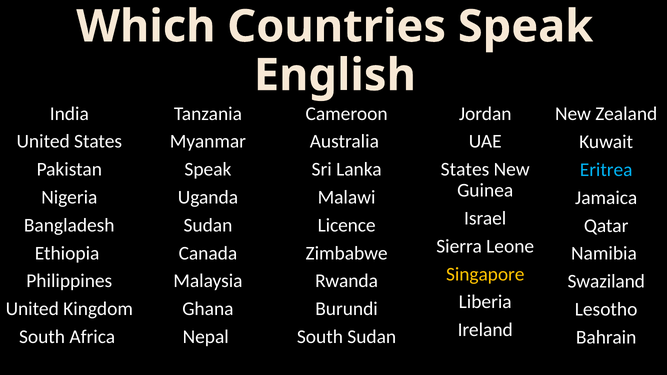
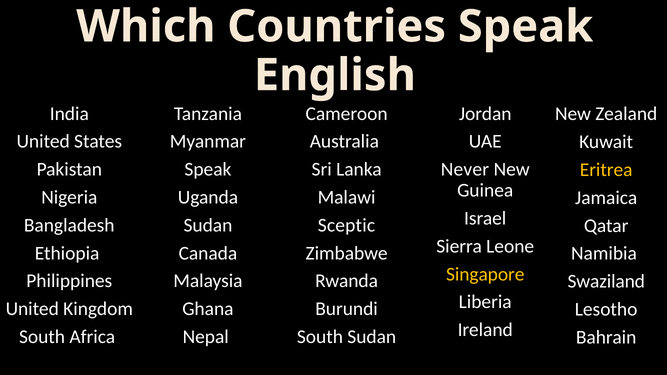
States at (465, 169): States -> Never
Eritrea colour: light blue -> yellow
Licence: Licence -> Sceptic
